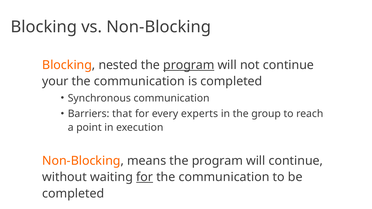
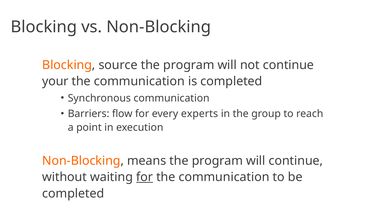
nested: nested -> source
program at (189, 65) underline: present -> none
that: that -> flow
